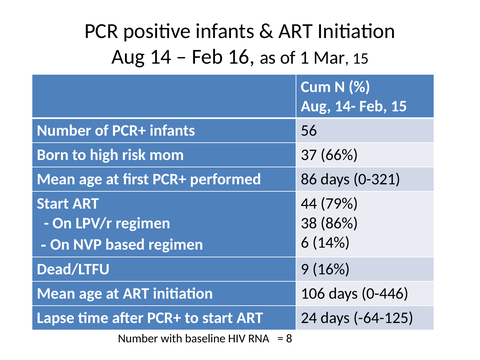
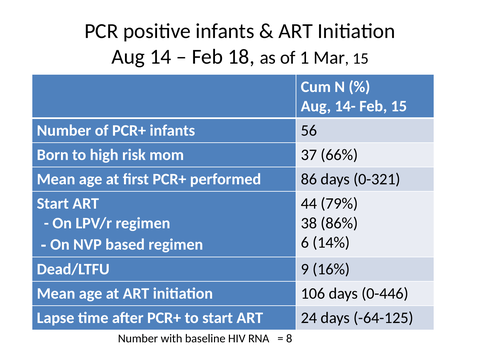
16: 16 -> 18
